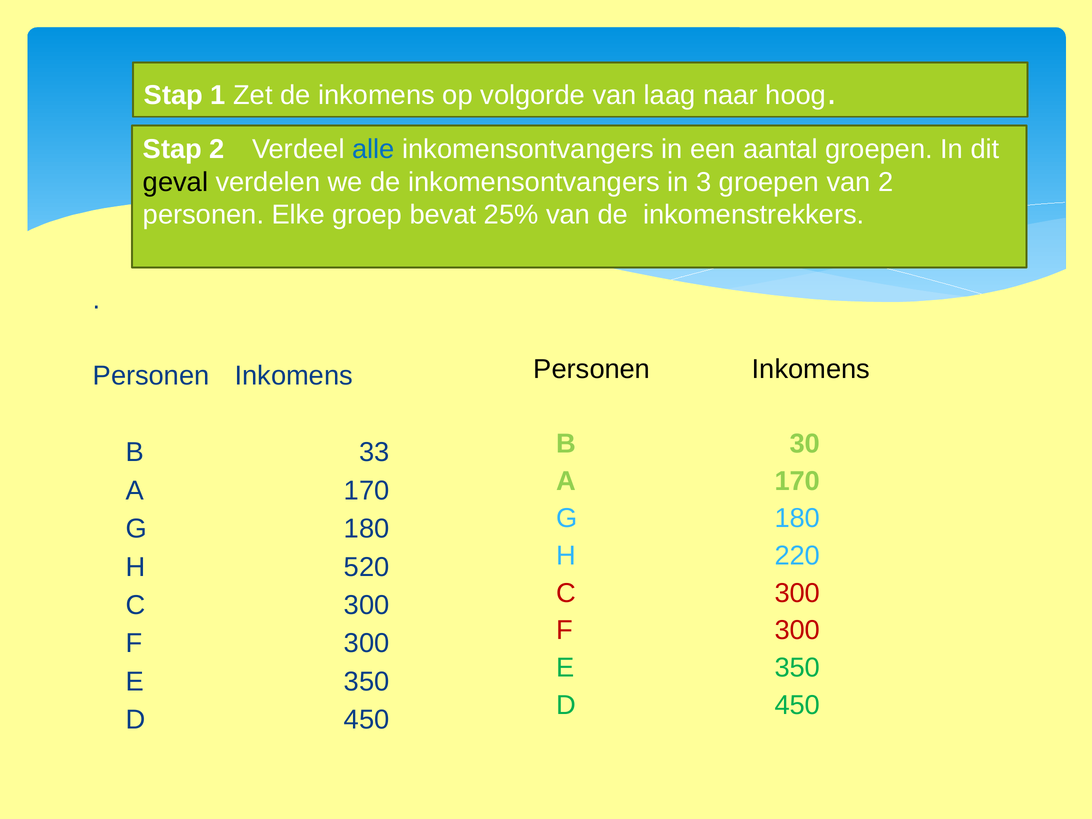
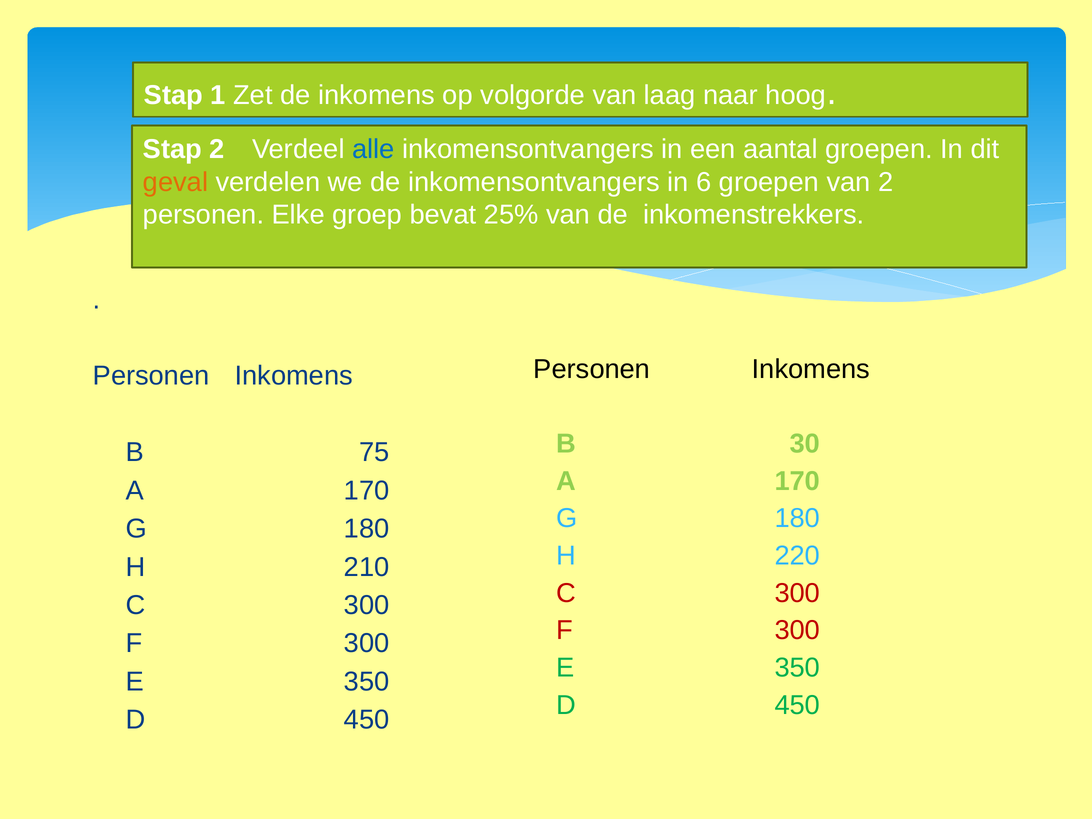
geval colour: black -> orange
3: 3 -> 6
33: 33 -> 75
520: 520 -> 210
